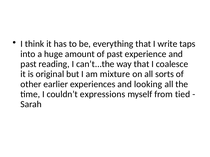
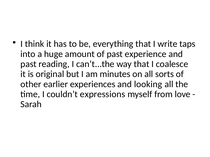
mixture: mixture -> minutes
tied: tied -> love
